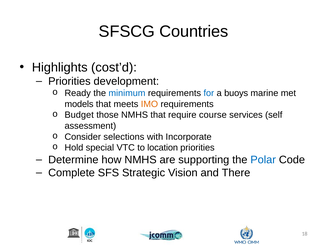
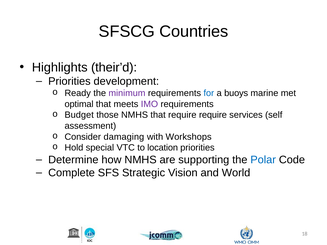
cost’d: cost’d -> their’d
minimum colour: blue -> purple
models: models -> optimal
IMO colour: orange -> purple
require course: course -> require
selections: selections -> damaging
Incorporate: Incorporate -> Workshops
There: There -> World
